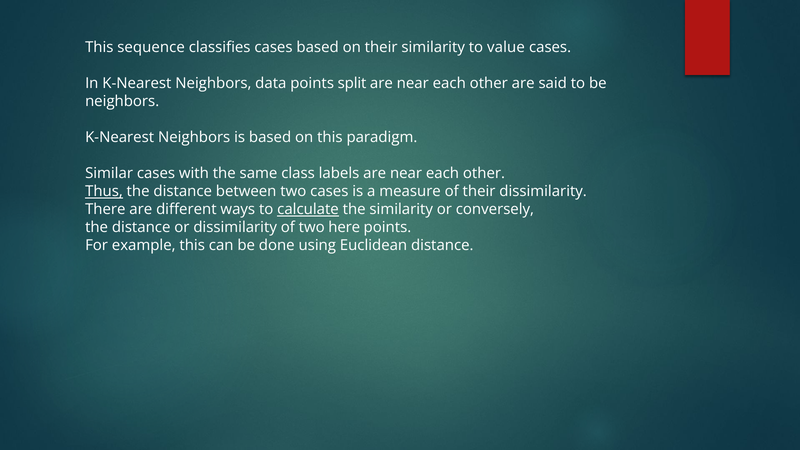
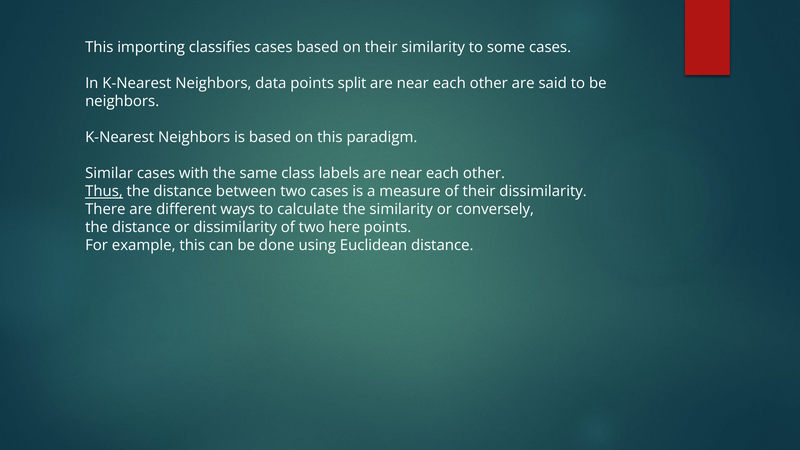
sequence: sequence -> importing
value: value -> some
calculate underline: present -> none
